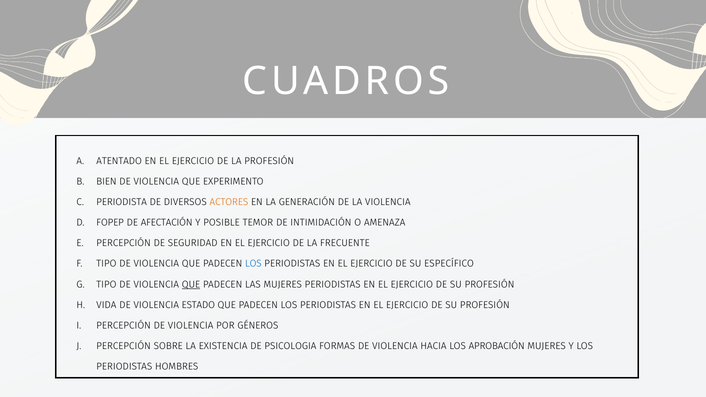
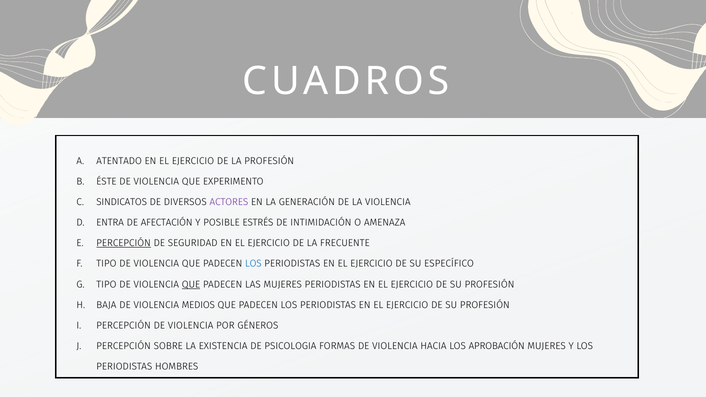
BIEN: BIEN -> ÉSTE
PERIODISTA: PERIODISTA -> SINDICATOS
ACTORES colour: orange -> purple
FOPEP: FOPEP -> ENTRA
TEMOR: TEMOR -> ESTRÉS
PERCEPCIÓN at (124, 243) underline: none -> present
VIDA: VIDA -> BAJA
ESTADO: ESTADO -> MEDIOS
